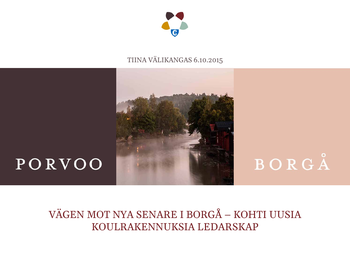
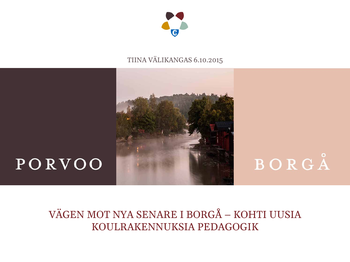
LEDARSKAP: LEDARSKAP -> PEDAGOGIK
